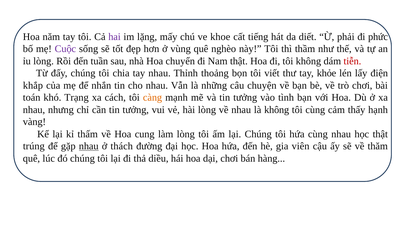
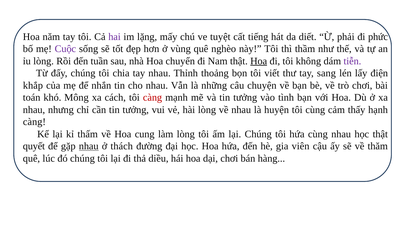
khoe: khoe -> tuyệt
Hoa at (259, 61) underline: none -> present
tiễn colour: red -> purple
khỏe: khỏe -> sang
Trạng: Trạng -> Mông
càng at (152, 97) colour: orange -> red
là không: không -> huyện
vàng at (34, 122): vàng -> càng
trúng: trúng -> quyết
